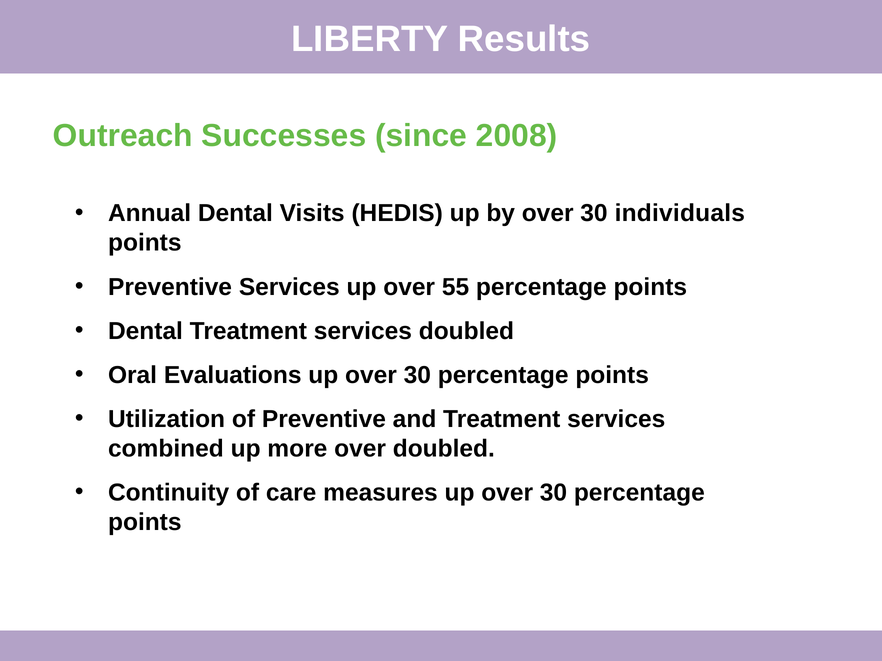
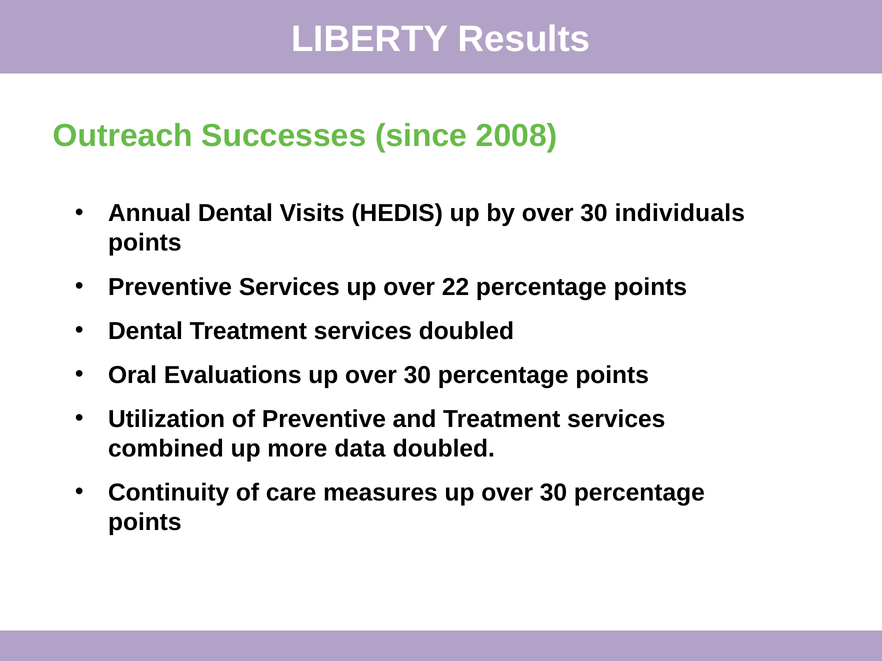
55: 55 -> 22
more over: over -> data
